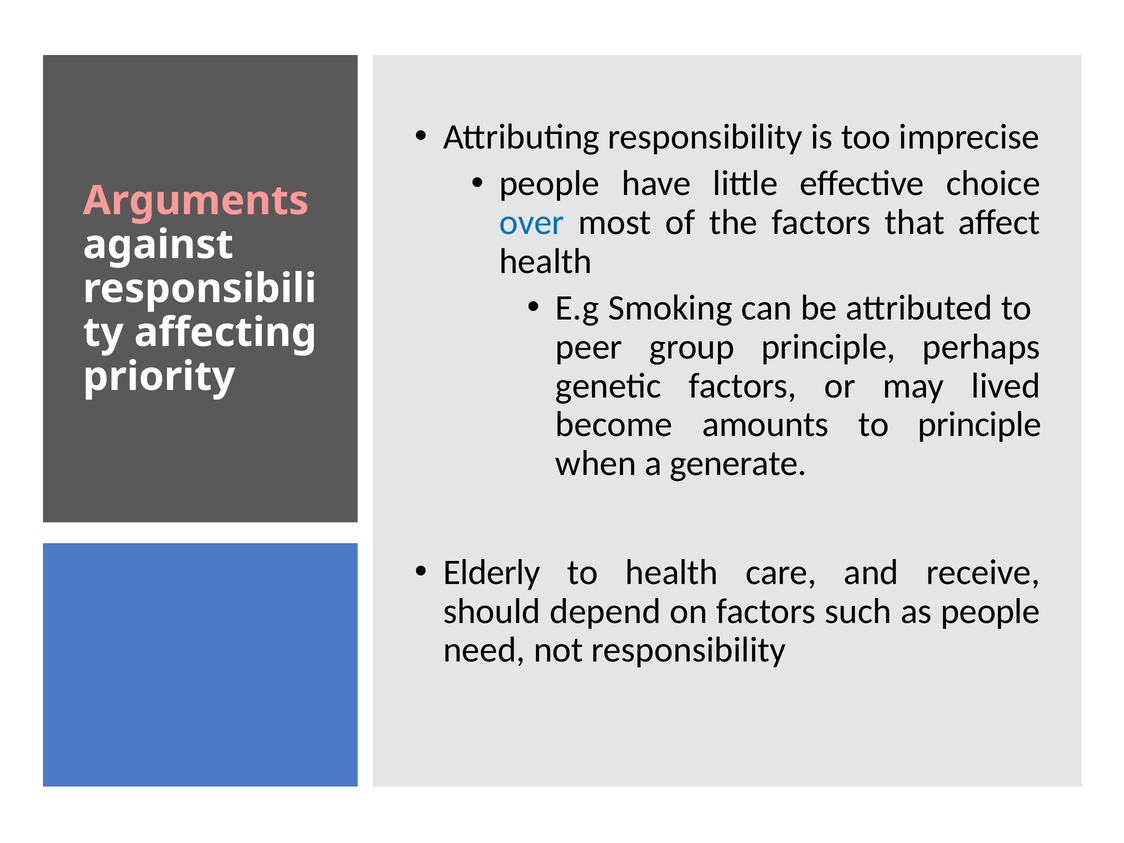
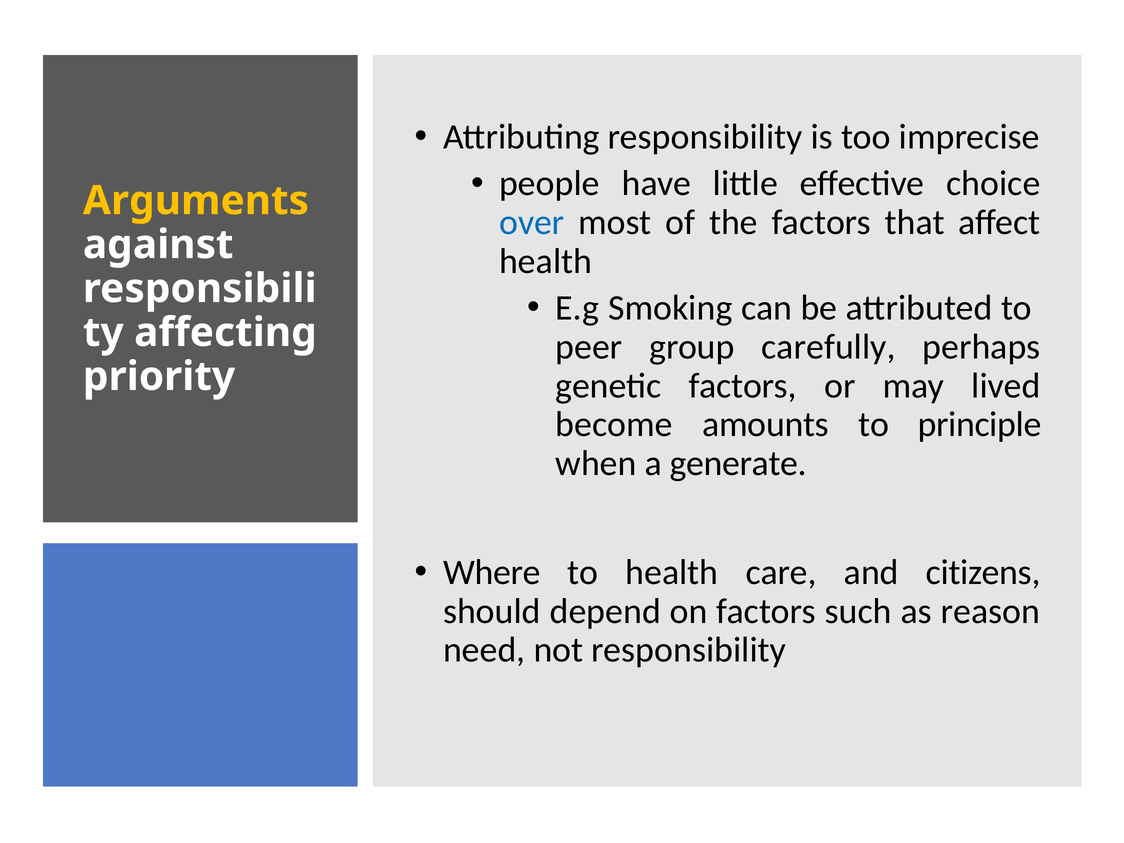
Arguments colour: pink -> yellow
group principle: principle -> carefully
Elderly: Elderly -> Where
receive: receive -> citizens
as people: people -> reason
